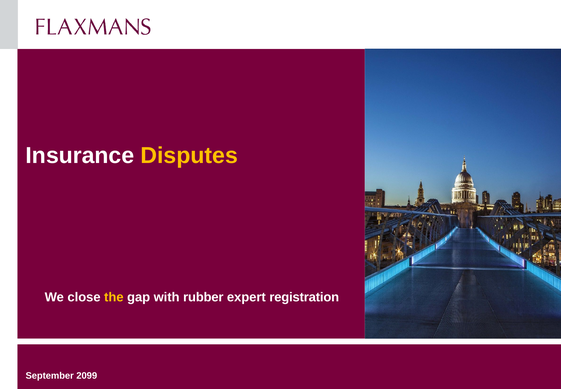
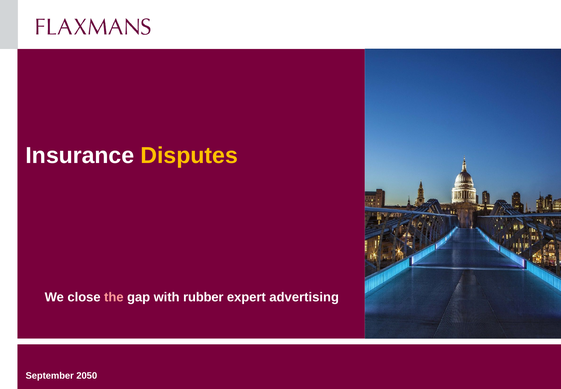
the colour: yellow -> pink
registration: registration -> advertising
2099: 2099 -> 2050
